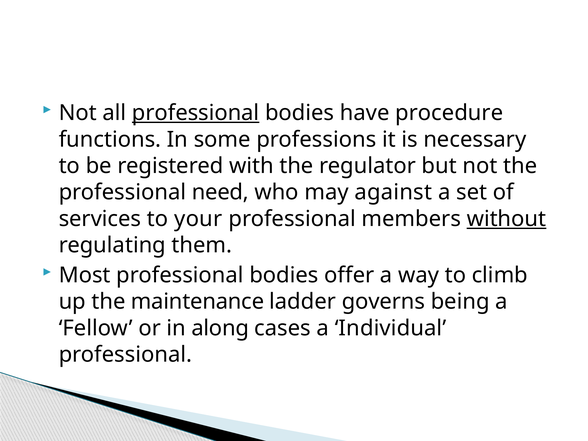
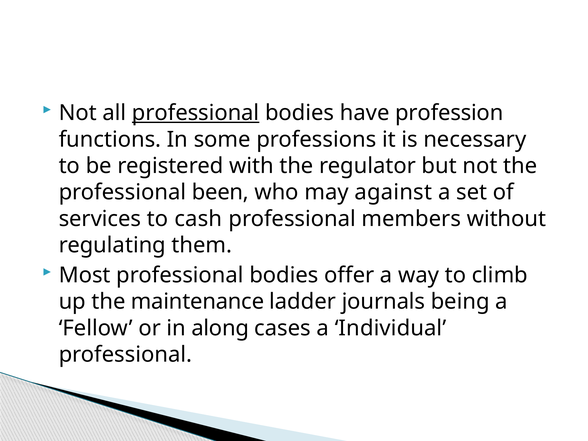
procedure: procedure -> profession
need: need -> been
your: your -> cash
without underline: present -> none
governs: governs -> journals
